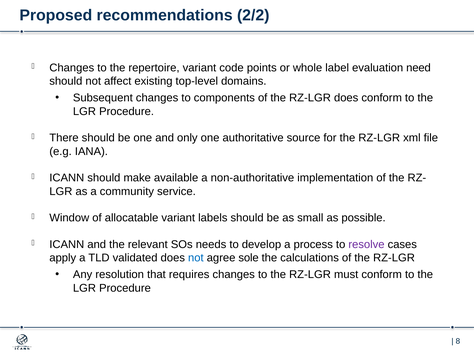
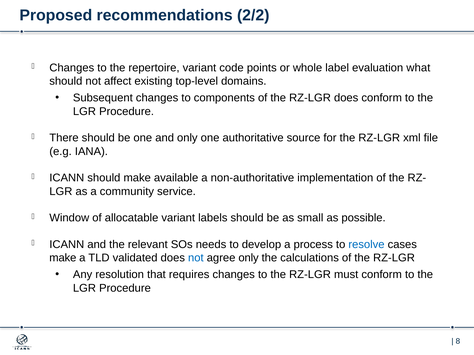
need: need -> what
resolve colour: purple -> blue
apply at (63, 258): apply -> make
agree sole: sole -> only
